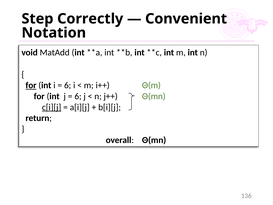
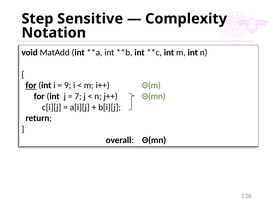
Correctly: Correctly -> Sensitive
Convenient: Convenient -> Complexity
6 at (68, 85): 6 -> 9
6 at (78, 96): 6 -> 7
c[i][j underline: present -> none
